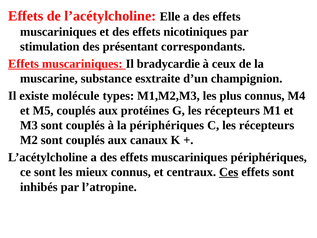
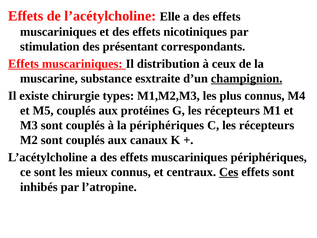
bradycardie: bradycardie -> distribution
champignion underline: none -> present
molécule: molécule -> chirurgie
